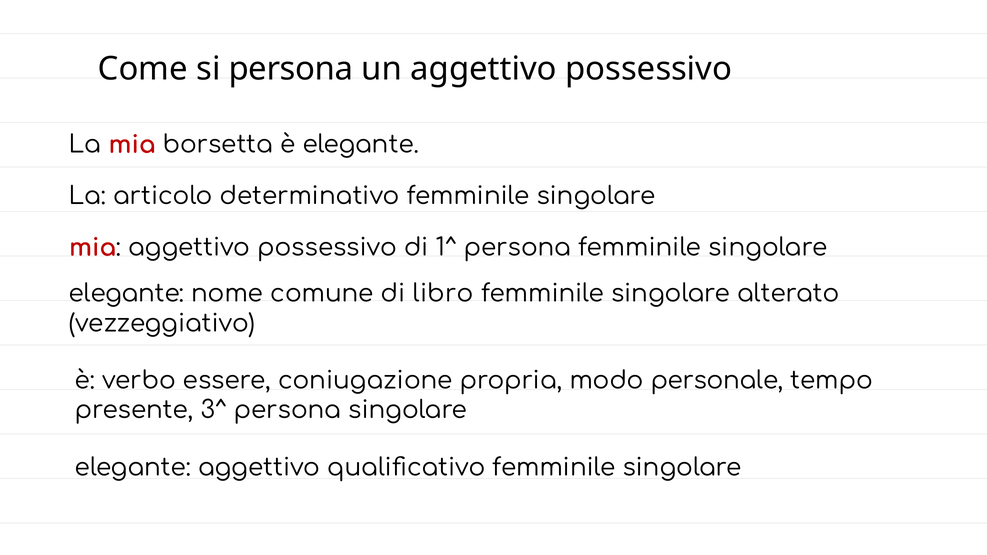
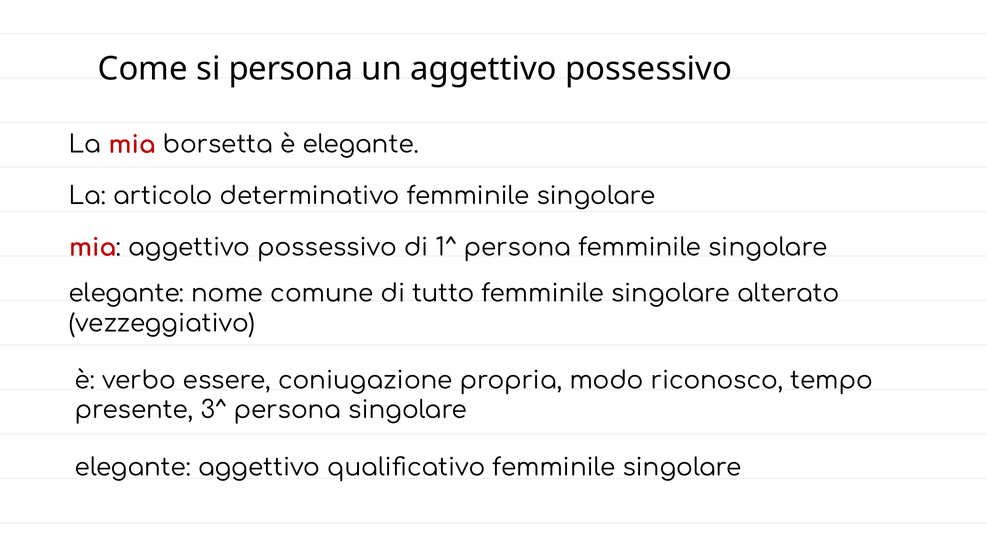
libro: libro -> tutto
personale: personale -> riconosco
